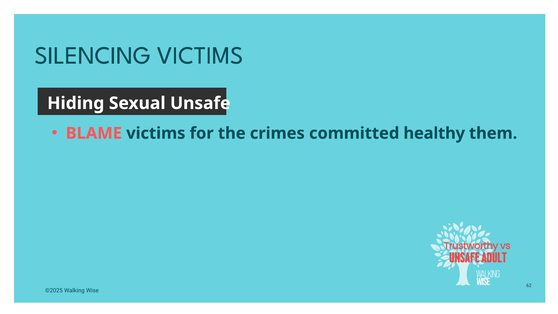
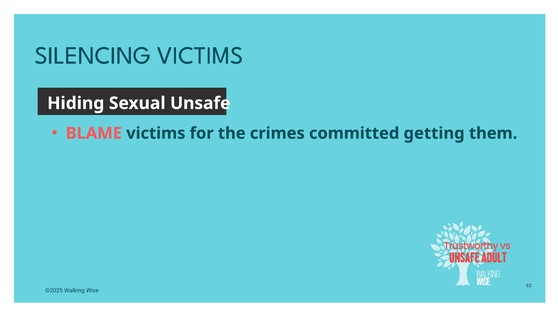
healthy: healthy -> getting
